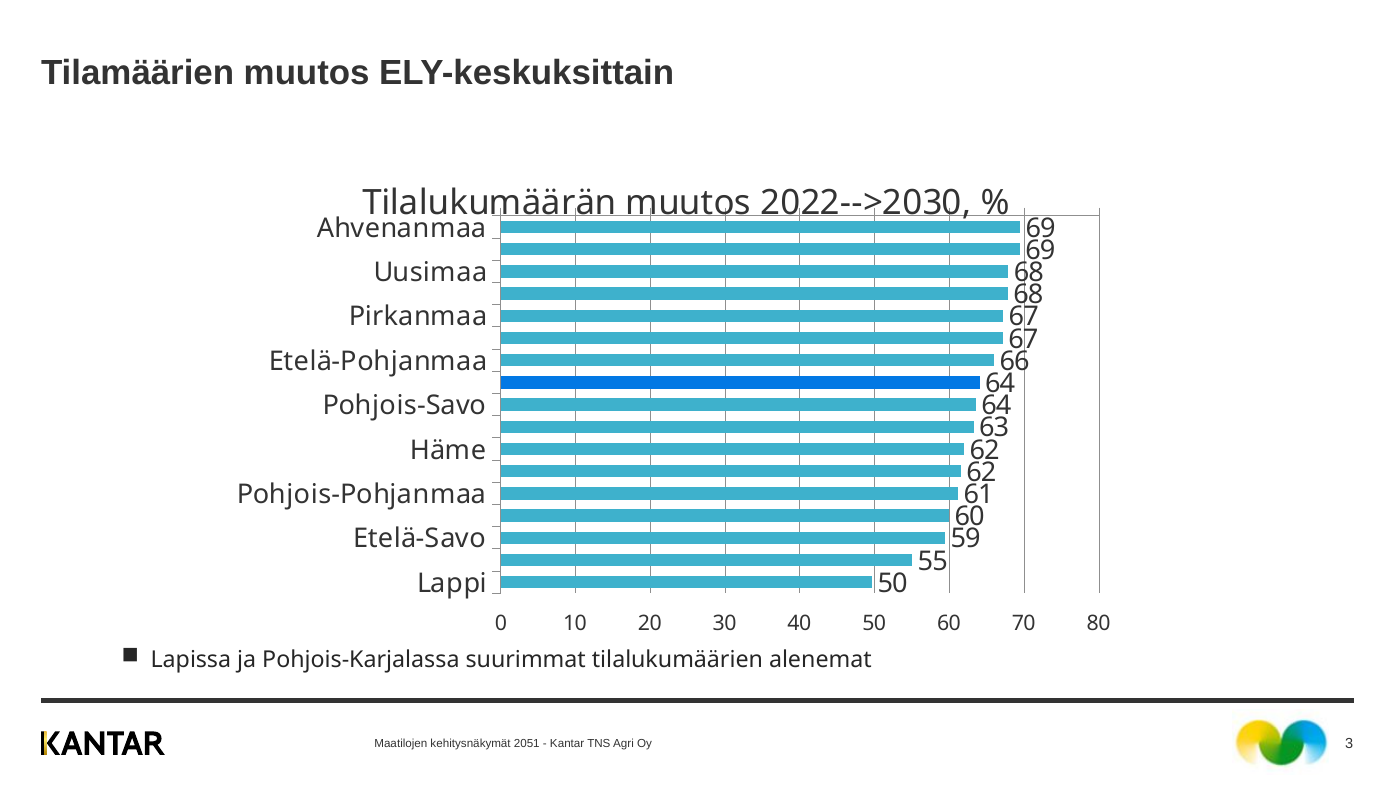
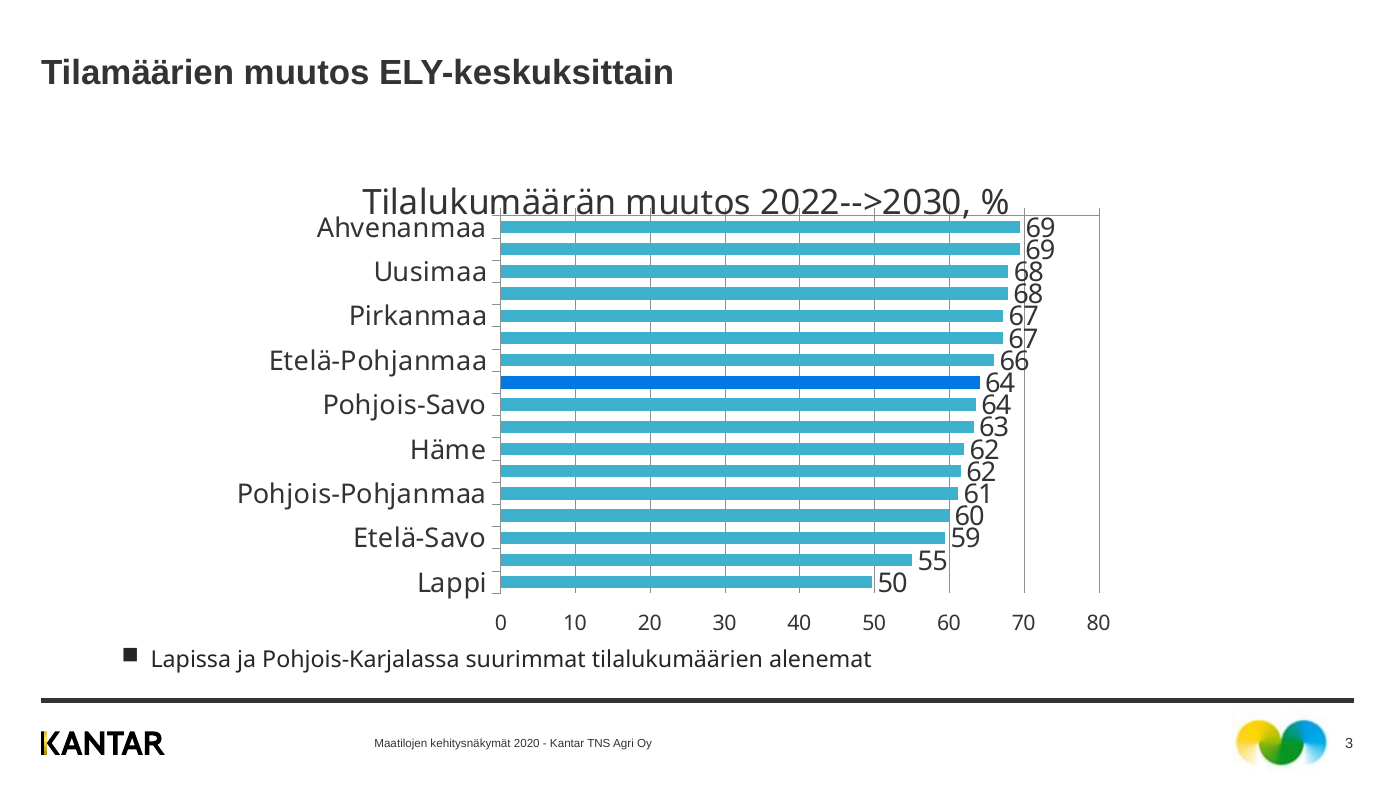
2051: 2051 -> 2020
